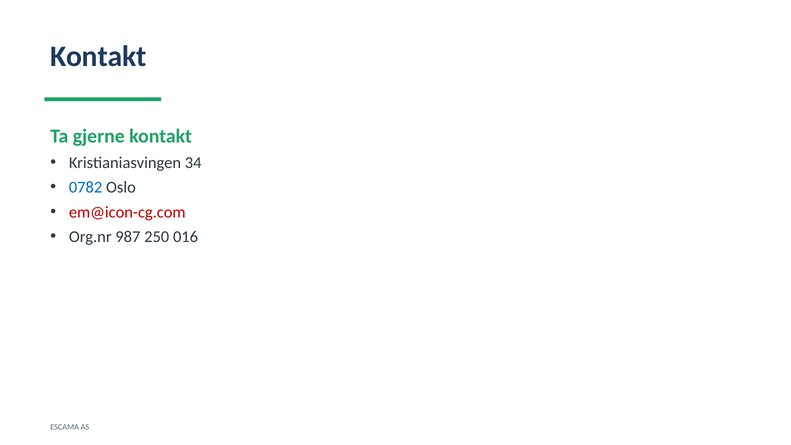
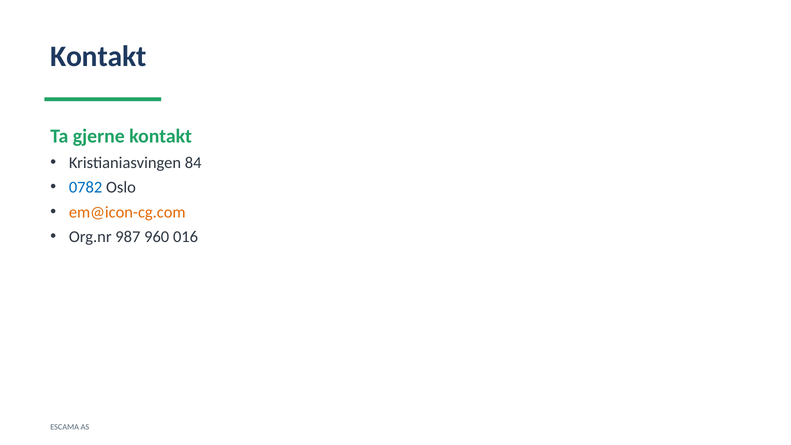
34: 34 -> 84
em@icon-cg.com colour: red -> orange
250: 250 -> 960
